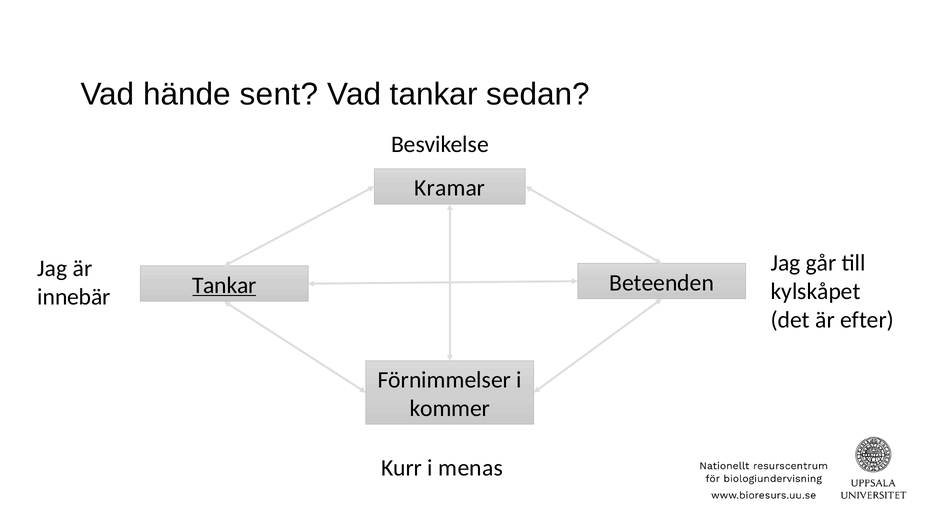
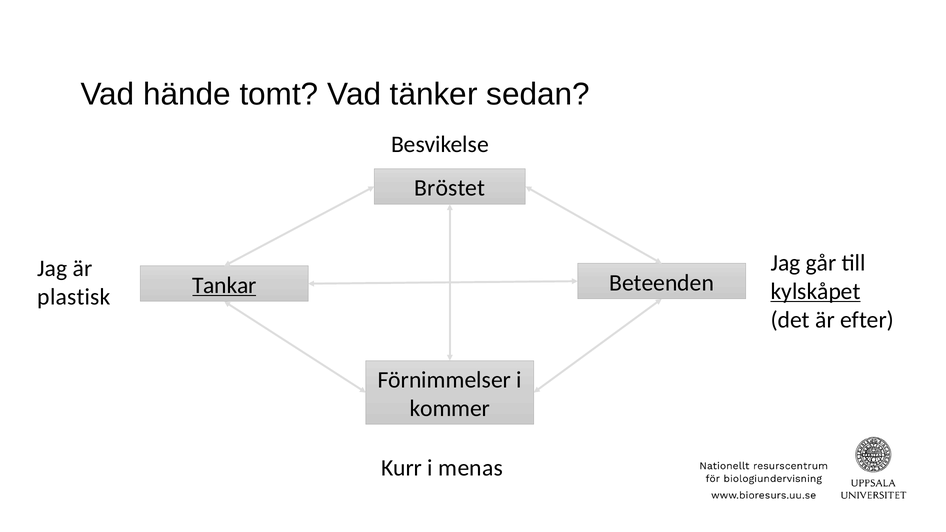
sent: sent -> tomt
Vad tankar: tankar -> tänker
Kramar: Kramar -> Bröstet
kylskåpet underline: none -> present
innebär: innebär -> plastisk
